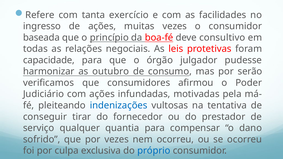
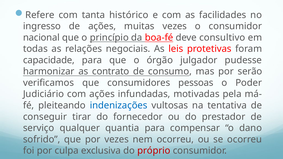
exercício: exercício -> histórico
baseada: baseada -> nacional
outubro: outubro -> contrato
afirmou: afirmou -> pessoas
próprio colour: blue -> red
